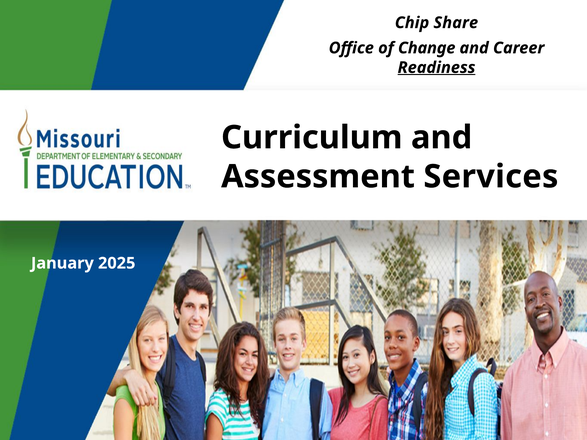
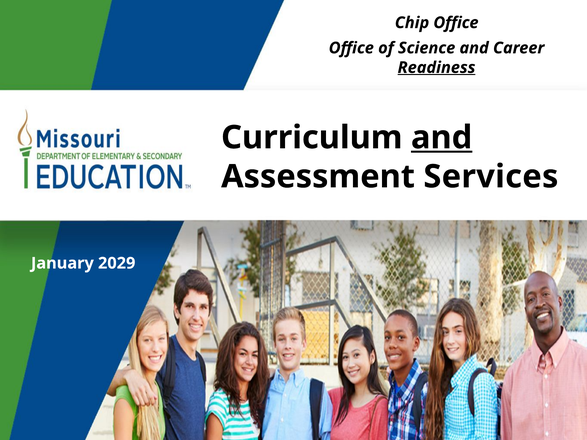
Chip Share: Share -> Office
Change: Change -> Science
and at (442, 138) underline: none -> present
2025: 2025 -> 2029
